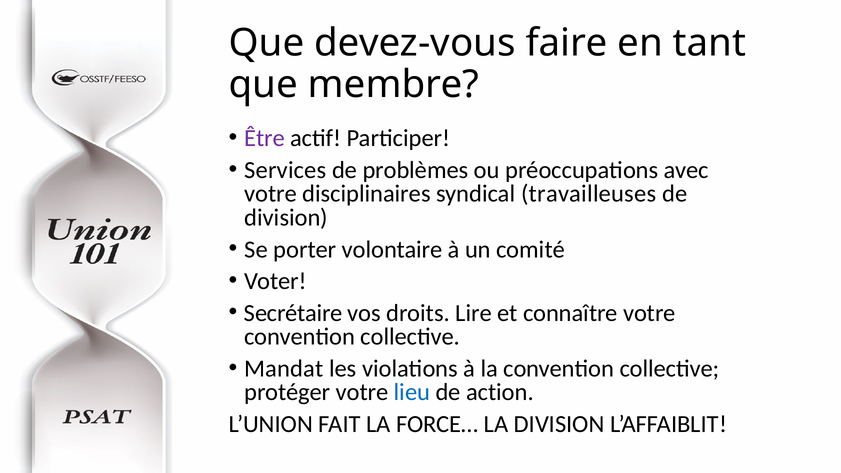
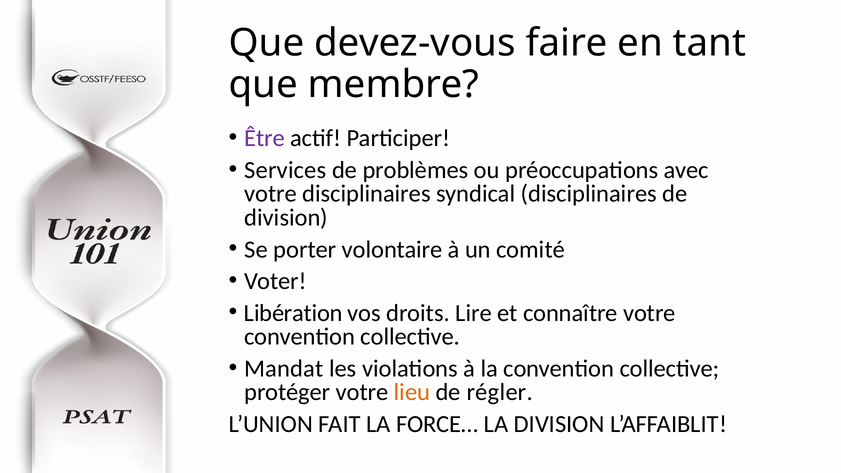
syndical travailleuses: travailleuses -> disciplinaires
Secrétaire: Secrétaire -> Libération
lieu colour: blue -> orange
action: action -> régler
